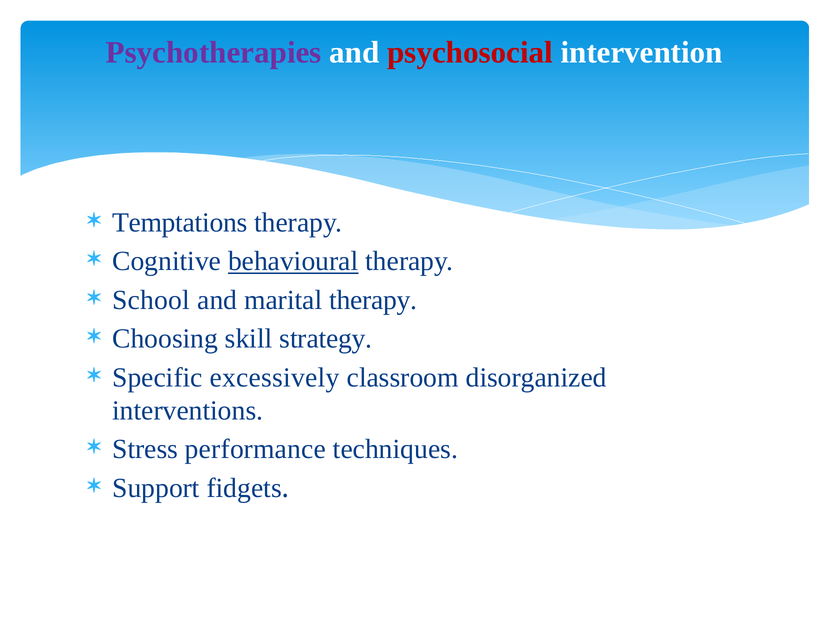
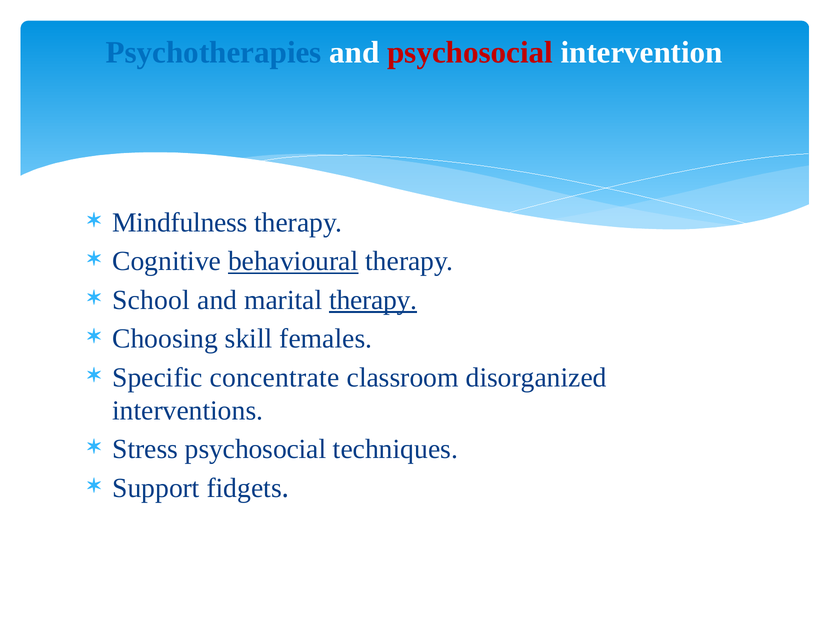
Psychotherapies colour: purple -> blue
Temptations: Temptations -> Mindfulness
therapy at (373, 300) underline: none -> present
strategy: strategy -> females
excessively: excessively -> concentrate
Stress performance: performance -> psychosocial
